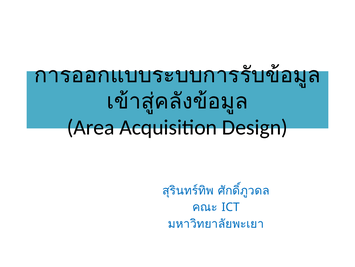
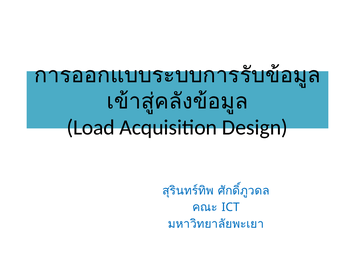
Area: Area -> Load
